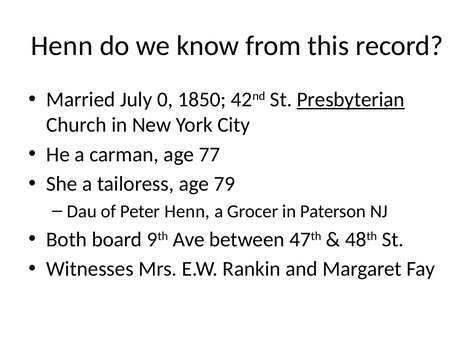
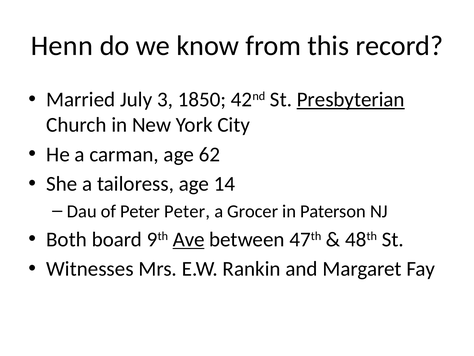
0: 0 -> 3
77: 77 -> 62
79: 79 -> 14
Peter Henn: Henn -> Peter
Ave underline: none -> present
